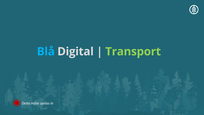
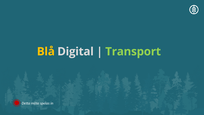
Blå colour: light blue -> yellow
